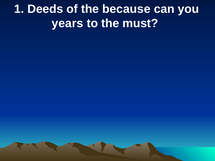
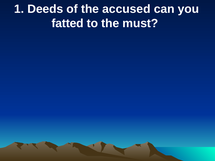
because: because -> accused
years: years -> fatted
